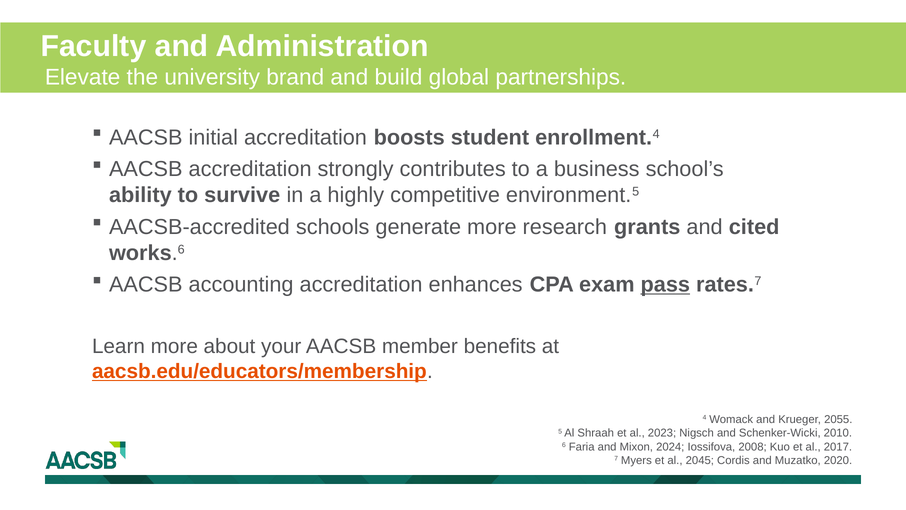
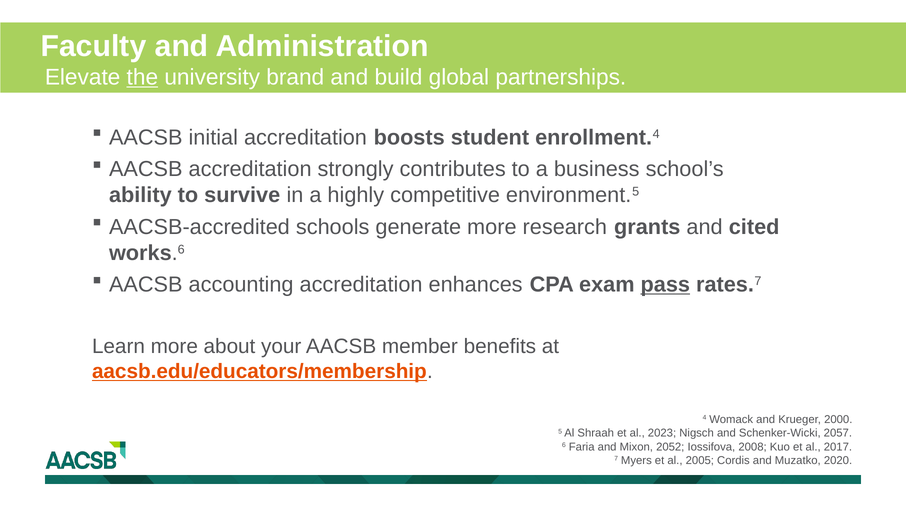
the underline: none -> present
2055: 2055 -> 2000
2010: 2010 -> 2057
2024: 2024 -> 2052
2045: 2045 -> 2005
